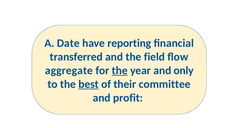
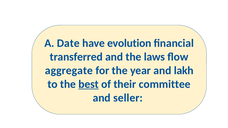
reporting: reporting -> evolution
field: field -> laws
the at (120, 71) underline: present -> none
only: only -> lakh
profit: profit -> seller
